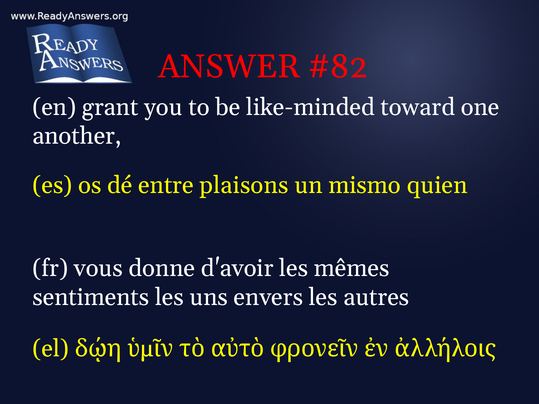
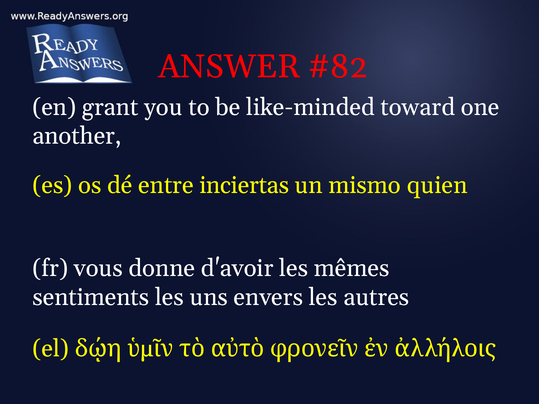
plaisons: plaisons -> inciertas
